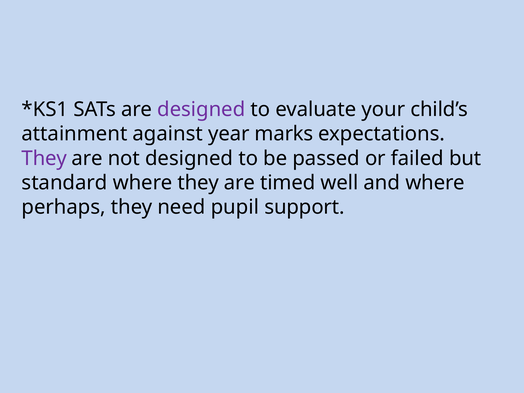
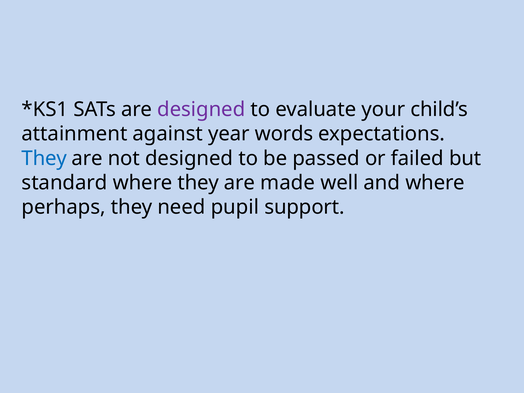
marks: marks -> words
They at (44, 158) colour: purple -> blue
timed: timed -> made
